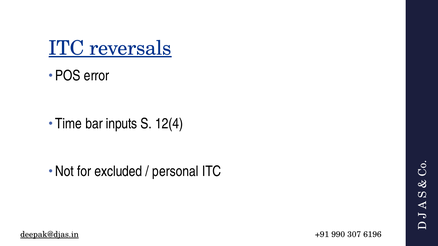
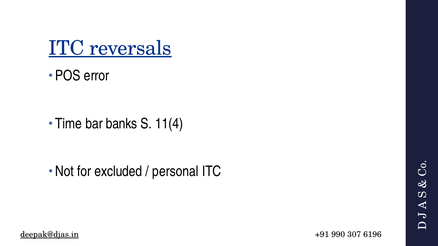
inputs: inputs -> banks
12(4: 12(4 -> 11(4
